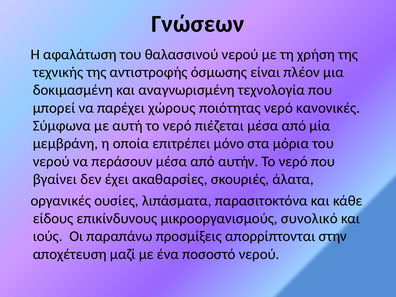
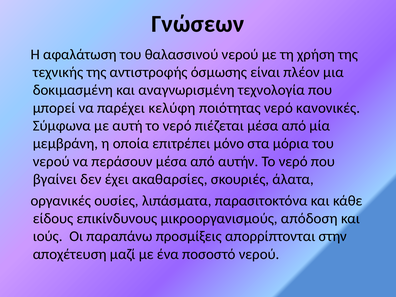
χώρους: χώρους -> κελύφη
συνολικό: συνολικό -> απόδοση
